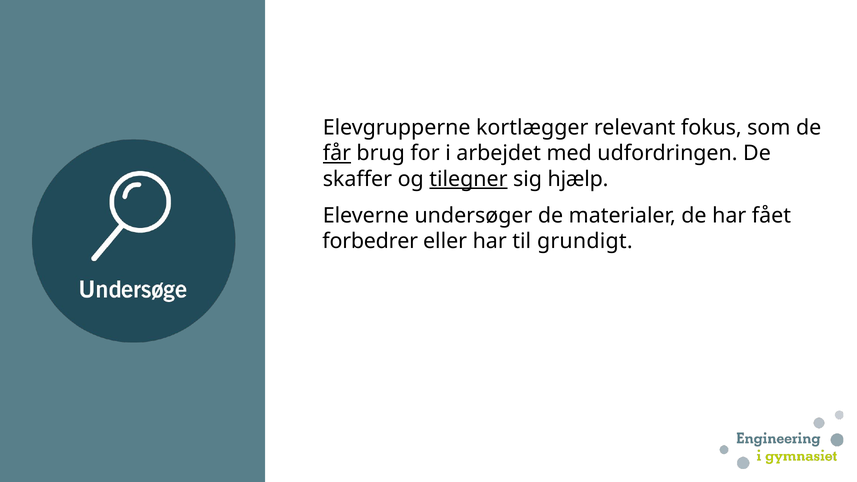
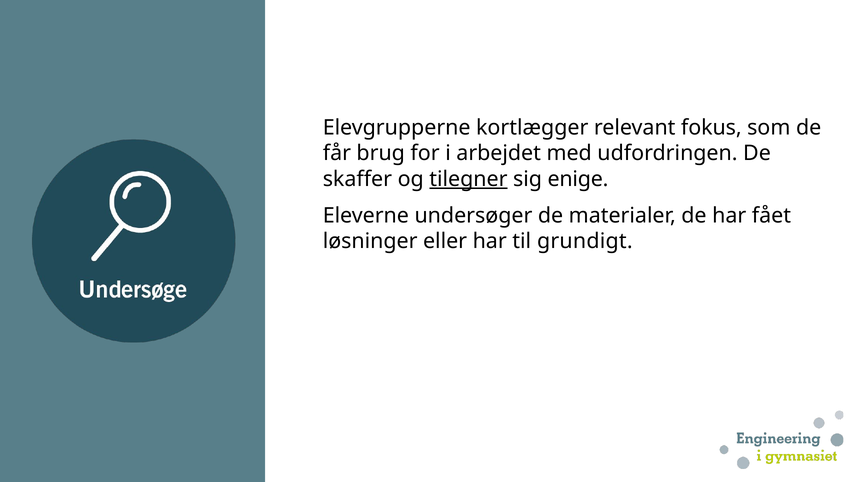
får underline: present -> none
hjælp: hjælp -> enige
forbedrer: forbedrer -> løsninger
